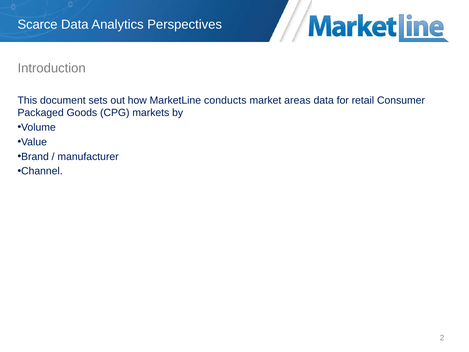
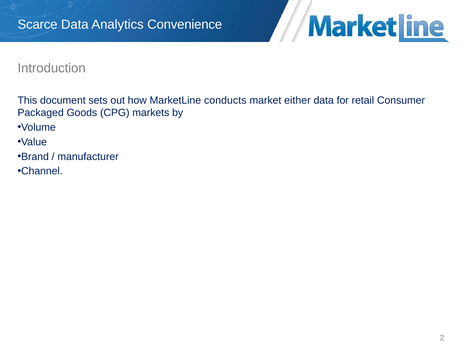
Perspectives: Perspectives -> Convenience
areas: areas -> either
